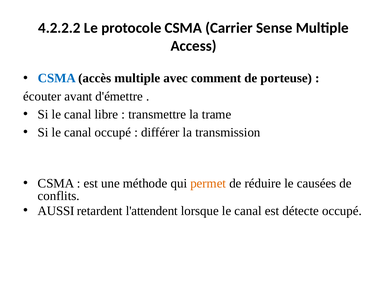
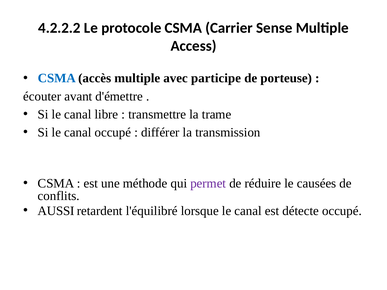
comment: comment -> participe
permet colour: orange -> purple
l'attendent: l'attendent -> l'équilibré
